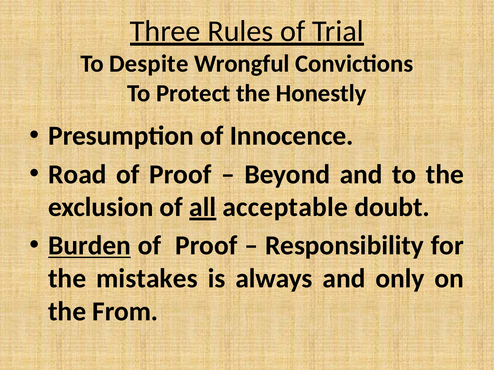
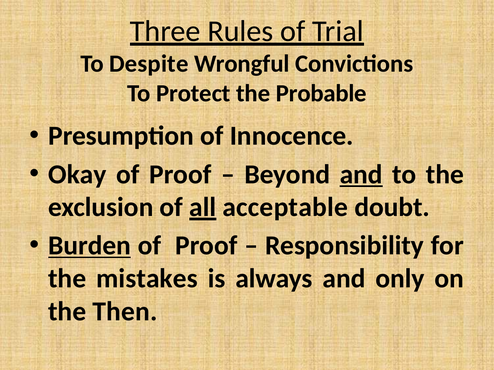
Honestly: Honestly -> Probable
Road: Road -> Okay
and at (361, 175) underline: none -> present
From: From -> Then
